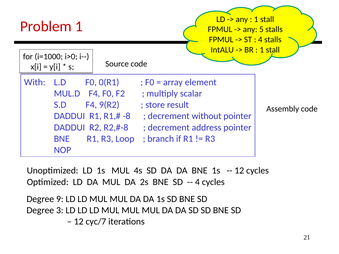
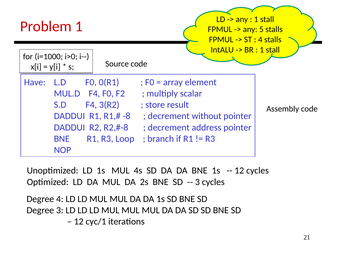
With: With -> Have
9(R2: 9(R2 -> 3(R2
4 at (197, 182): 4 -> 3
Degree 9: 9 -> 4
cyc/7: cyc/7 -> cyc/1
